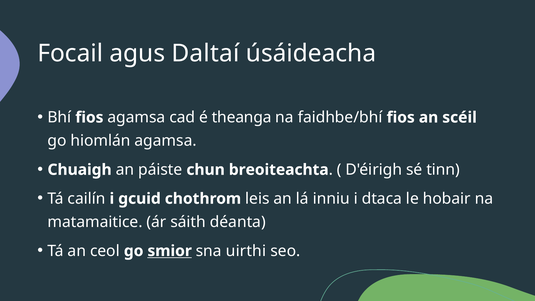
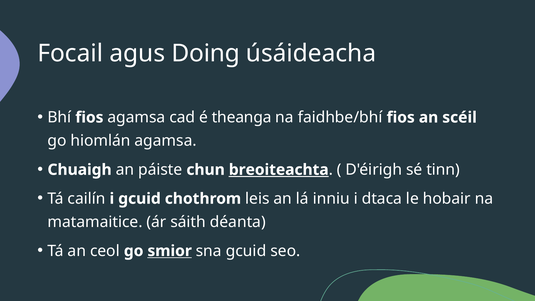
Daltaí: Daltaí -> Doing
breoiteachta underline: none -> present
sna uirthi: uirthi -> gcuid
